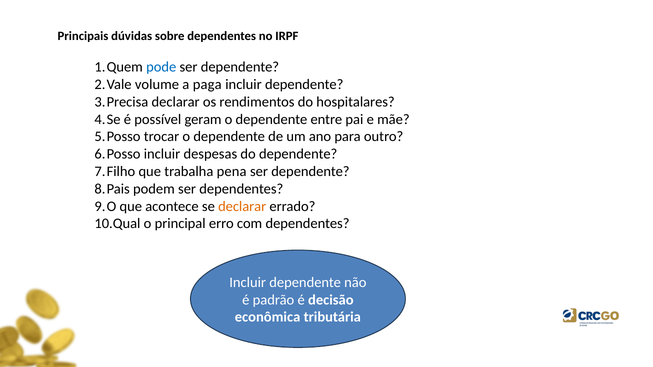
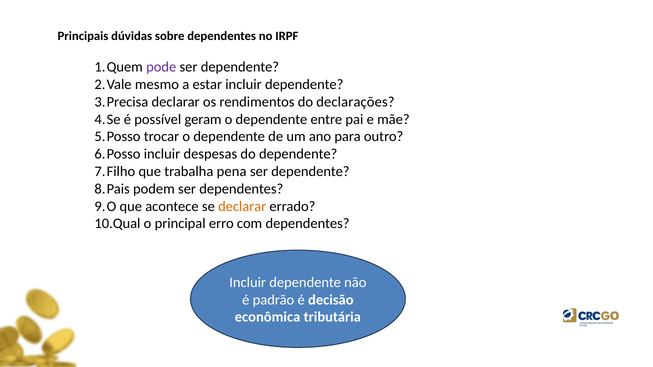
pode colour: blue -> purple
volume: volume -> mesmo
paga: paga -> estar
hospitalares: hospitalares -> declarações
